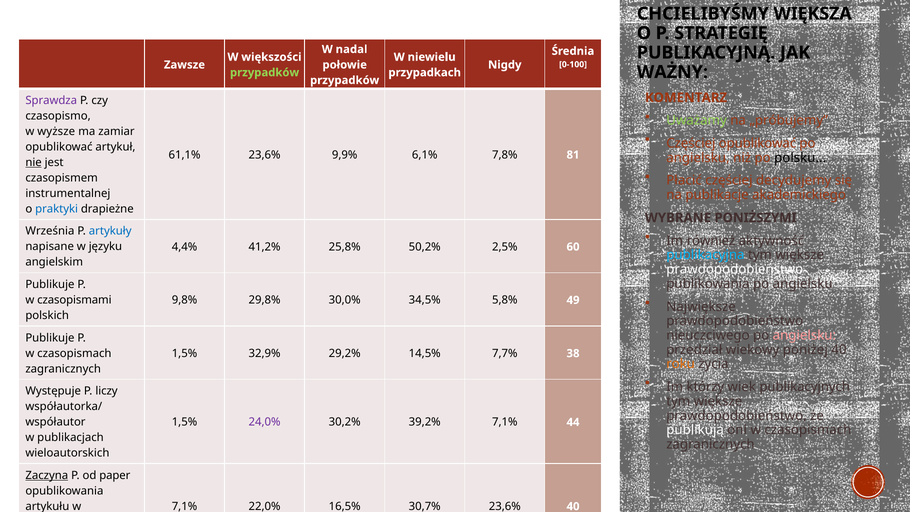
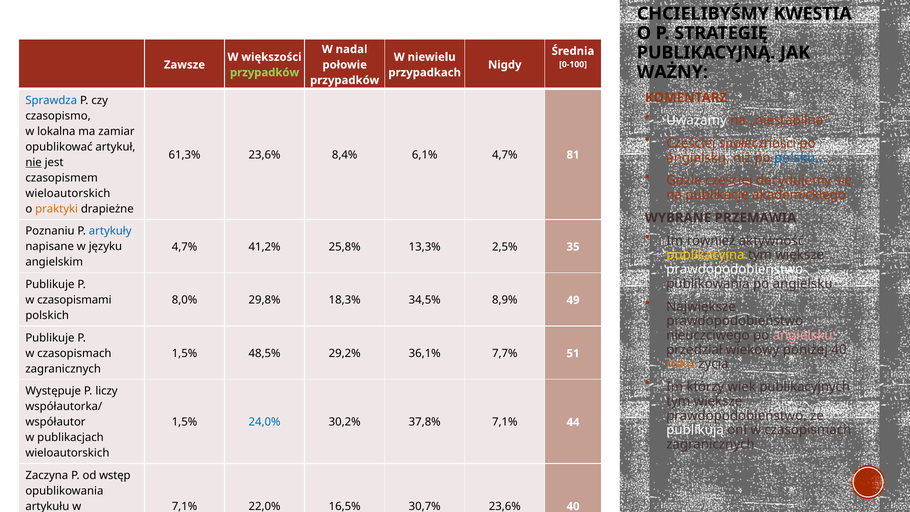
WIĘKSZA: WIĘKSZA -> KWESTIA
Sprawdza colour: purple -> blue
Uważamy colour: light green -> white
„próbujemy: „próbujemy -> „niestabilna
wyższe: wyższe -> lokalna
Częściej opublikować: opublikować -> społeczności
61,1%: 61,1% -> 61,3%
9,9%: 9,9% -> 8,4%
6,1% 7,8%: 7,8% -> 4,7%
polsku colour: black -> blue
Płacić: Płacić -> Gdzie
instrumentalnej at (68, 193): instrumentalnej -> wieloautorskich
praktyki colour: blue -> orange
PONIŻSZYMI: PONIŻSZYMI -> PRZEMAWIA
Września: Września -> Poznaniu
4,4% at (185, 247): 4,4% -> 4,7%
50,2%: 50,2% -> 13,3%
60: 60 -> 35
publikacyjna colour: light blue -> yellow
9,8%: 9,8% -> 8,0%
30,0%: 30,0% -> 18,3%
5,8%: 5,8% -> 8,9%
32,9%: 32,9% -> 48,5%
14,5%: 14,5% -> 36,1%
38: 38 -> 51
24,0% colour: purple -> blue
39,2%: 39,2% -> 37,8%
Zaczyna underline: present -> none
paper: paper -> wstęp
